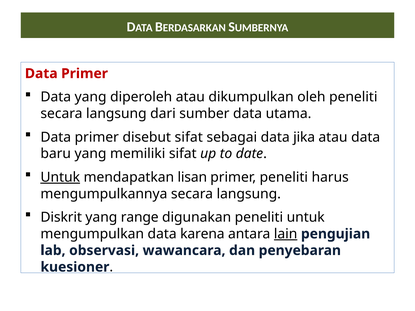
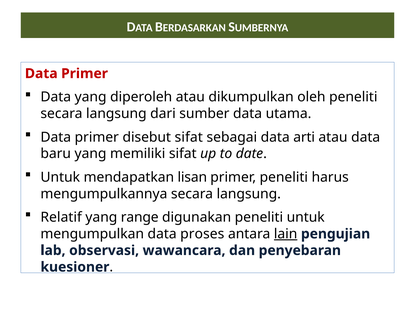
jika: jika -> arti
Untuk at (60, 177) underline: present -> none
Diskrit: Diskrit -> Relatif
karena: karena -> proses
